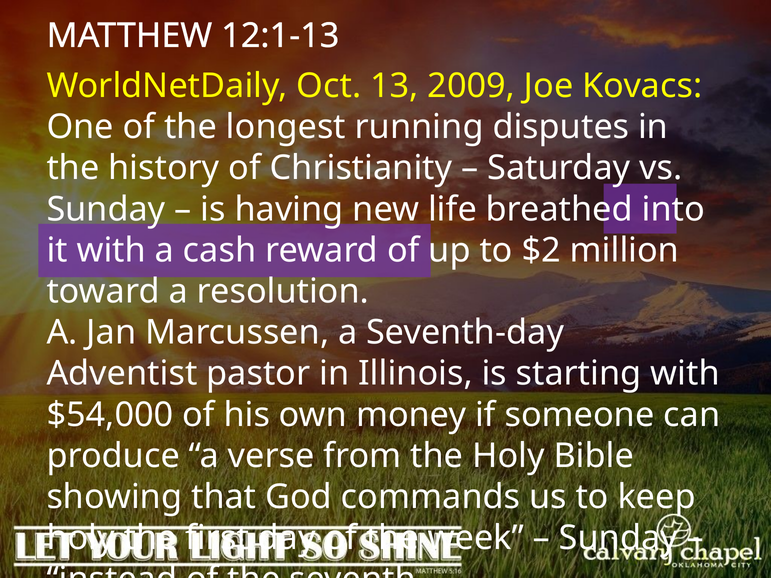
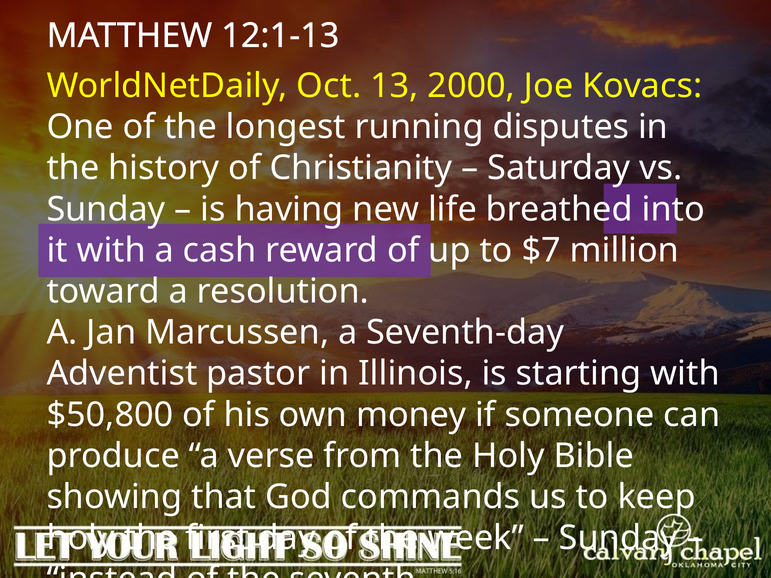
2009: 2009 -> 2000
$2: $2 -> $7
$54,000: $54,000 -> $50,800
